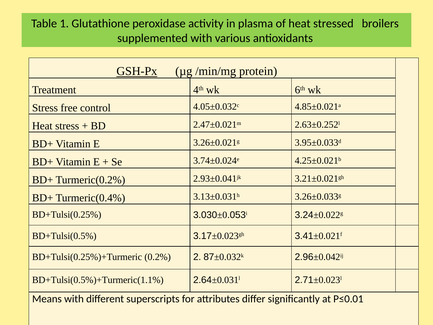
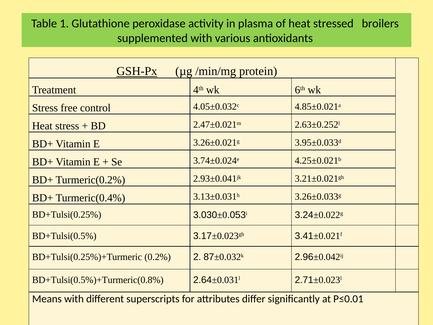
BD+Tulsi(0.5%)+Turmeric(1.1%: BD+Tulsi(0.5%)+Turmeric(1.1% -> BD+Tulsi(0.5%)+Turmeric(0.8%
